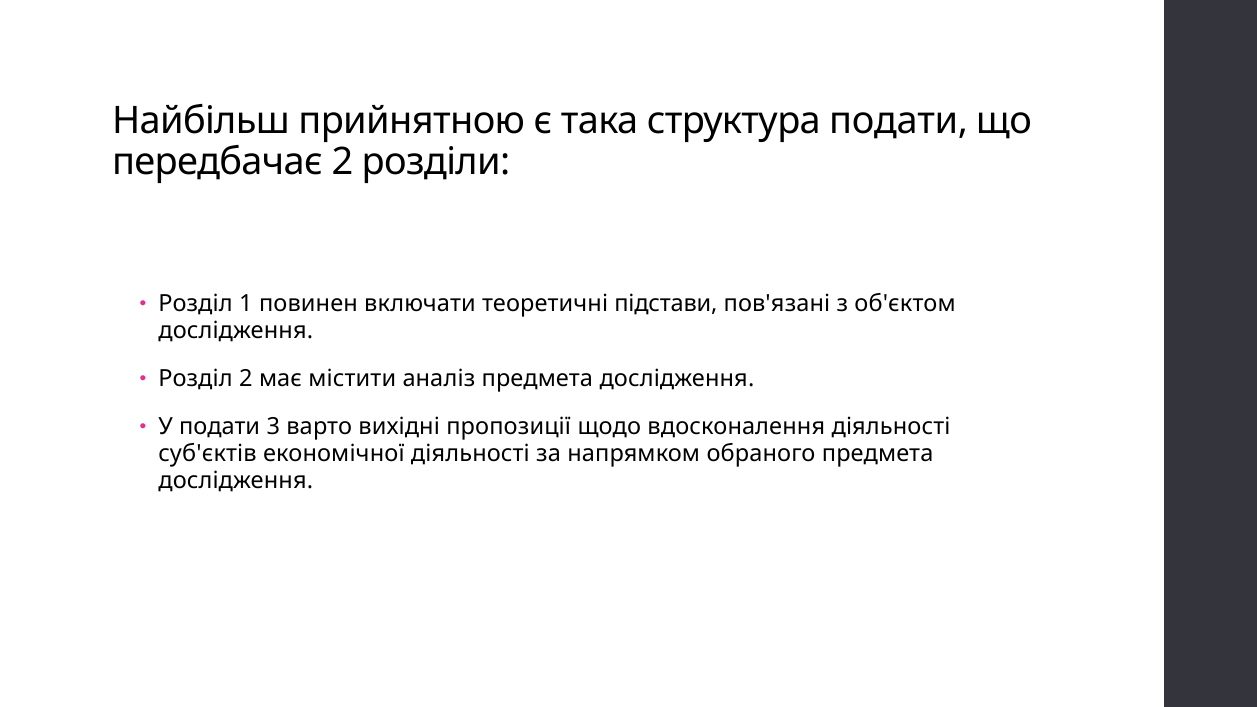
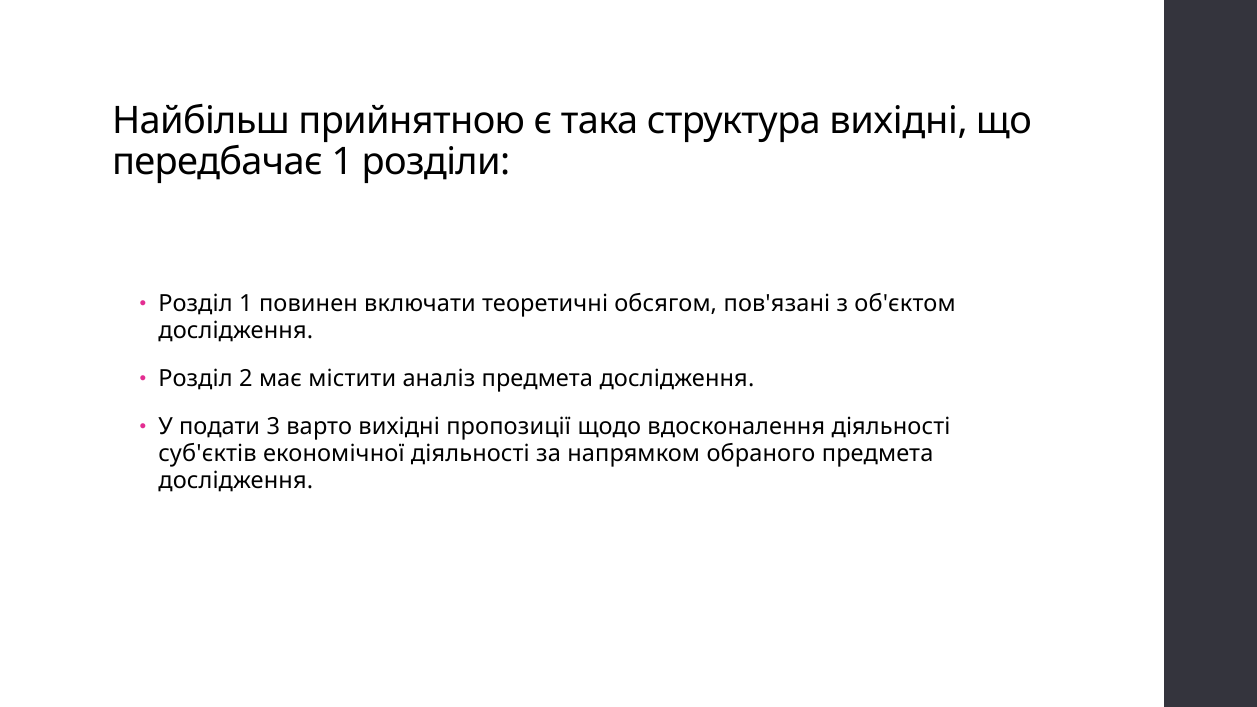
структура подати: подати -> вихідні
передбачає 2: 2 -> 1
підстави: підстави -> обсягом
